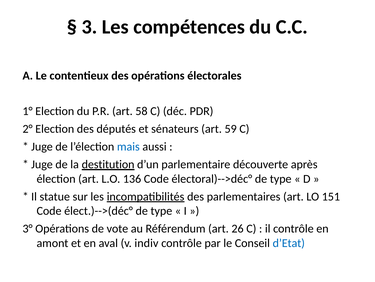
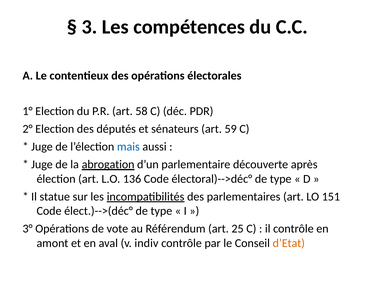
destitution: destitution -> abrogation
26: 26 -> 25
d’Etat colour: blue -> orange
